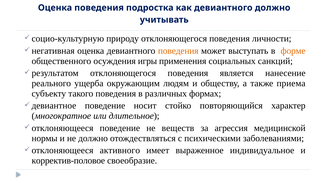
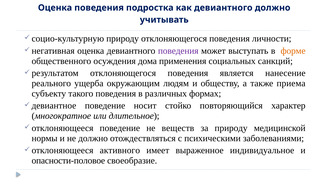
поведения at (178, 51) colour: orange -> purple
игры: игры -> дома
за агрессия: агрессия -> природу
корректив-половое: корректив-половое -> опасности-половое
